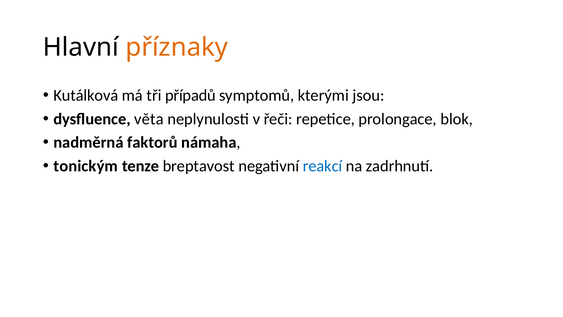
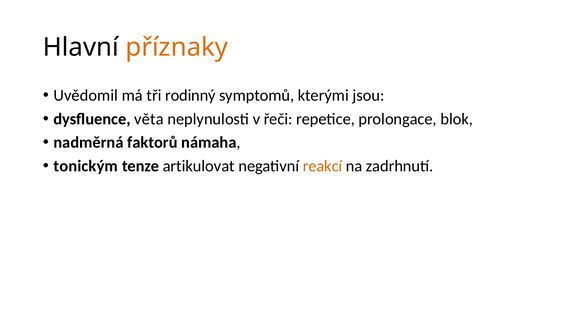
Kutálková: Kutálková -> Uvědomil
případů: případů -> rodinný
breptavost: breptavost -> artikulovat
reakcí colour: blue -> orange
